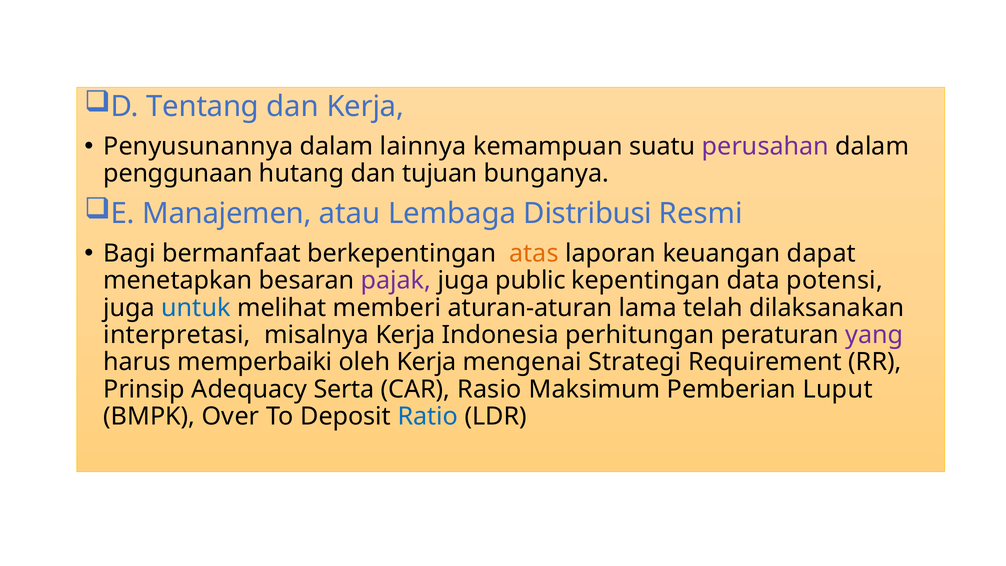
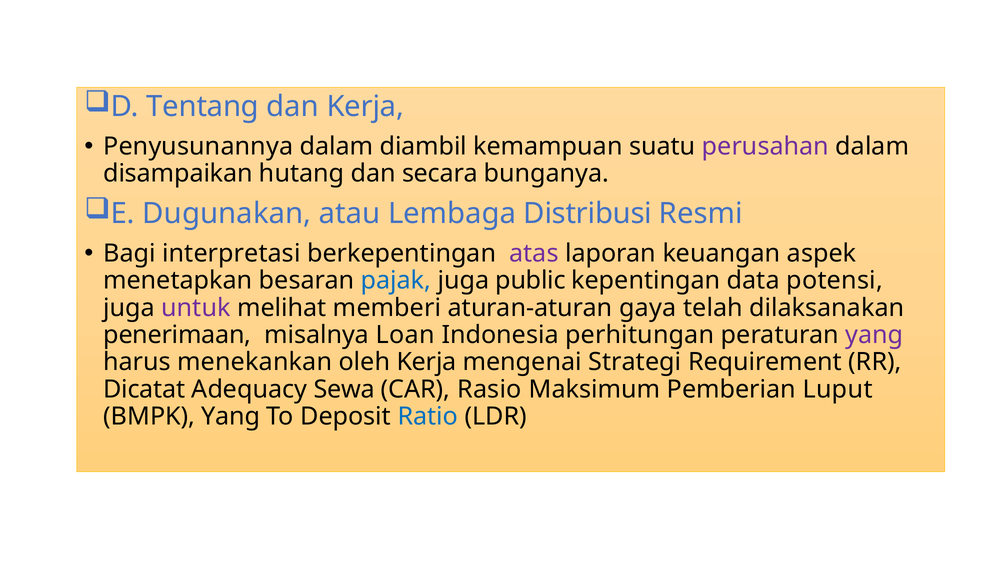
lainnya: lainnya -> diambil
penggunaan: penggunaan -> disampaikan
tujuan: tujuan -> secara
Manajemen: Manajemen -> Dugunakan
bermanfaat: bermanfaat -> interpretasi
atas colour: orange -> purple
dapat: dapat -> aspek
pajak colour: purple -> blue
untuk colour: blue -> purple
lama: lama -> gaya
interpretasi: interpretasi -> penerimaan
misalnya Kerja: Kerja -> Loan
memperbaiki: memperbaiki -> menekankan
Prinsip: Prinsip -> Dicatat
Serta: Serta -> Sewa
BMPK Over: Over -> Yang
